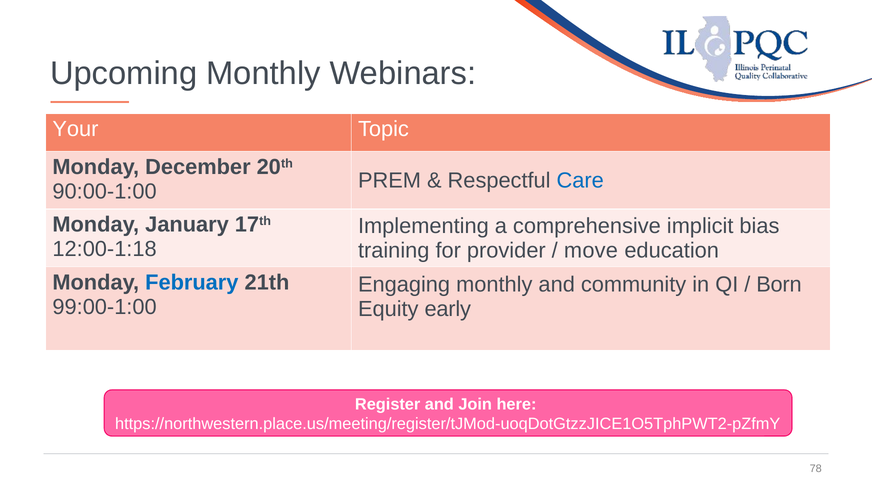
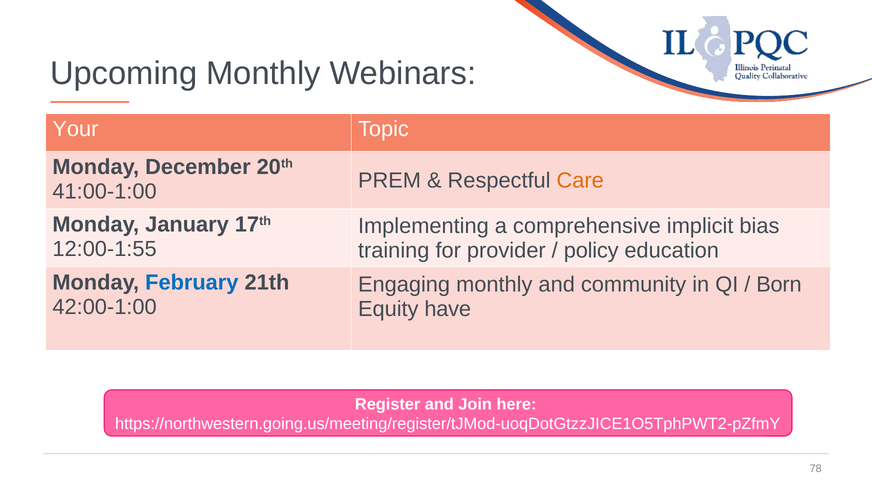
90:00-1:00: 90:00-1:00 -> 41:00-1:00
Care colour: blue -> orange
12:00-1:18: 12:00-1:18 -> 12:00-1:55
move: move -> policy
99:00-1:00: 99:00-1:00 -> 42:00-1:00
early: early -> have
https://northwestern.place.us/meeting/register/tJMod-uoqDotGtzzJICE1O5TphPWT2-pZfmY: https://northwestern.place.us/meeting/register/tJMod-uoqDotGtzzJICE1O5TphPWT2-pZfmY -> https://northwestern.going.us/meeting/register/tJMod-uoqDotGtzzJICE1O5TphPWT2-pZfmY
